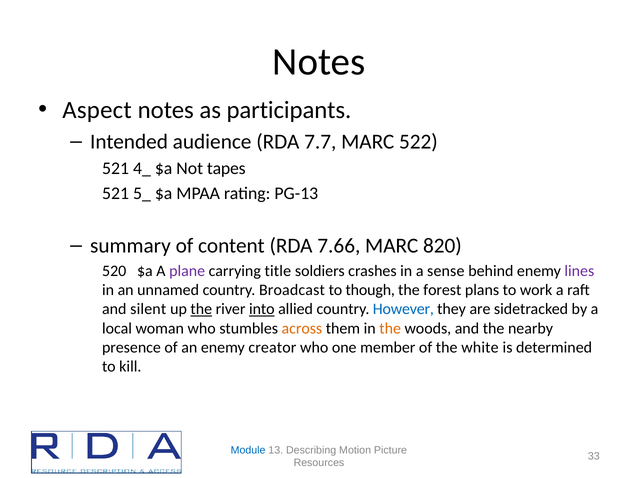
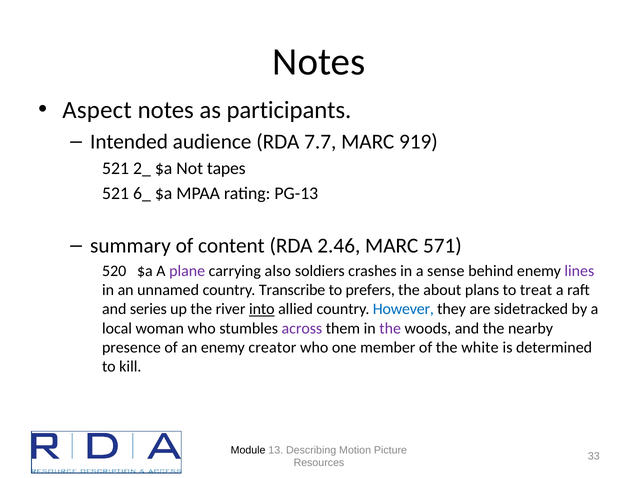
522: 522 -> 919
4_: 4_ -> 2_
5_: 5_ -> 6_
7.66: 7.66 -> 2.46
820: 820 -> 571
title: title -> also
Broadcast: Broadcast -> Transcribe
though: though -> prefers
forest: forest -> about
work: work -> treat
silent: silent -> series
the at (201, 309) underline: present -> none
across colour: orange -> purple
the at (390, 329) colour: orange -> purple
Module colour: blue -> black
